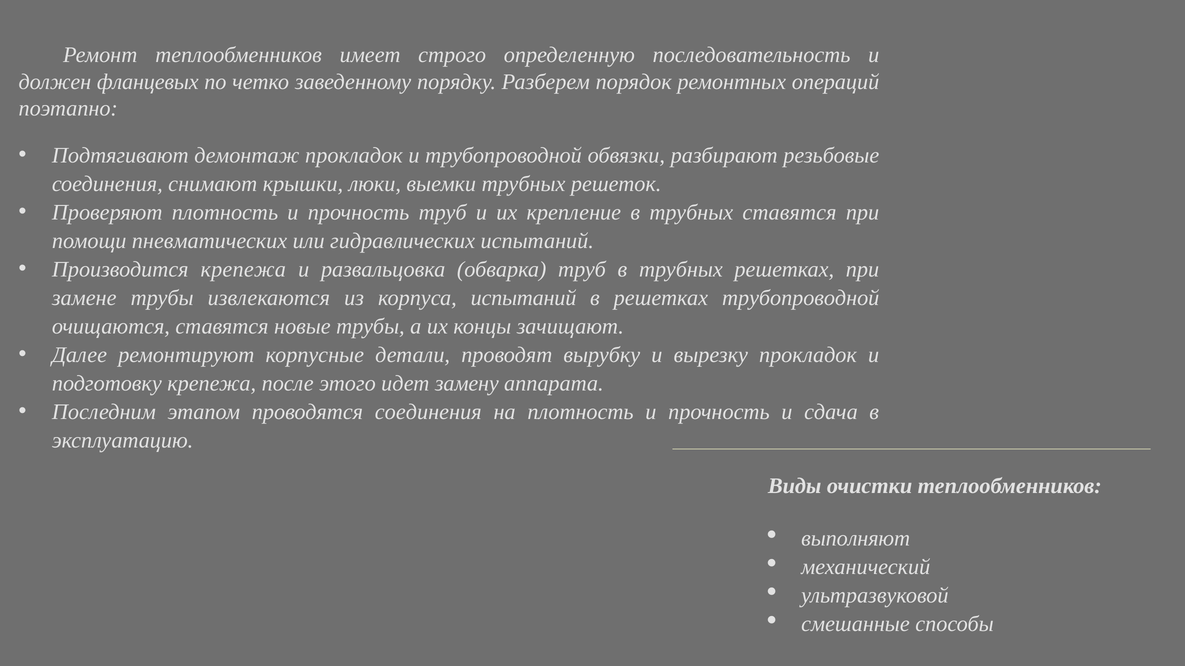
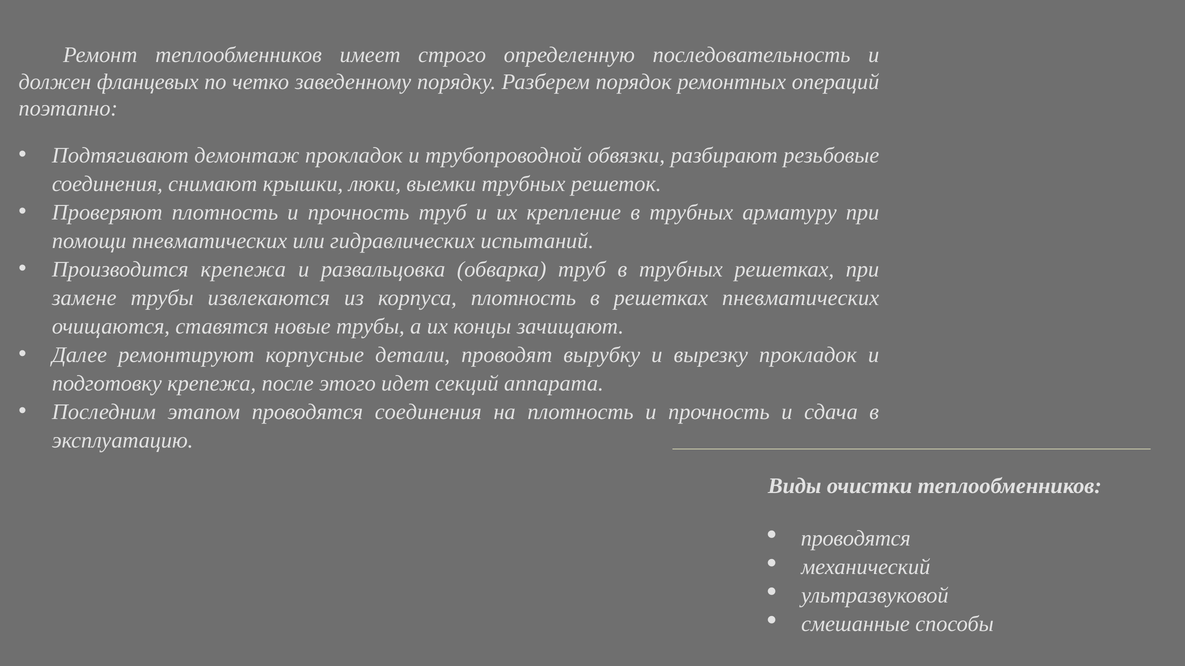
трубных ставятся: ставятся -> арматуру
корпуса испытаний: испытаний -> плотность
решетках трубопроводной: трубопроводной -> пневматических
замену: замену -> секций
выполняют at (856, 539): выполняют -> проводятся
